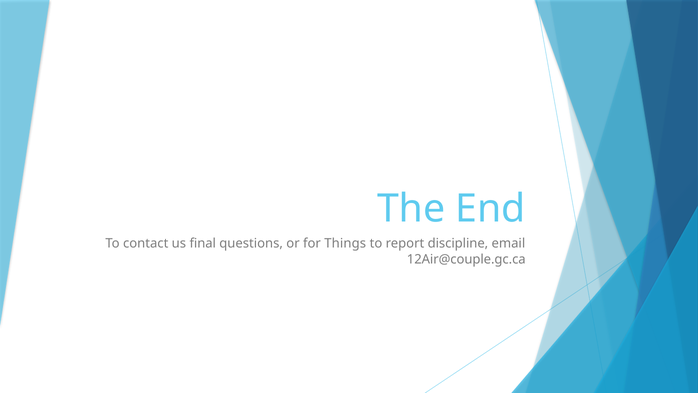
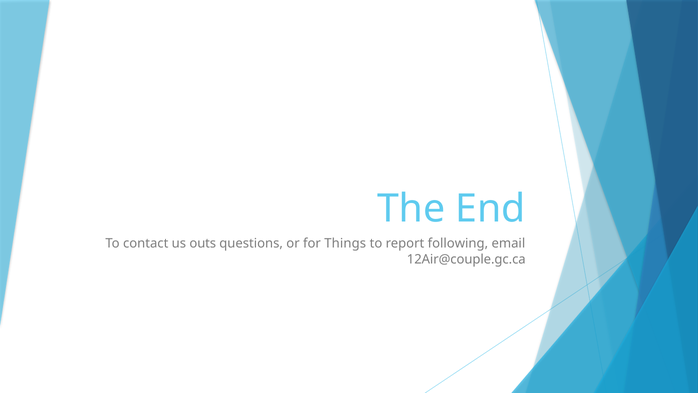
final: final -> outs
discipline: discipline -> following
